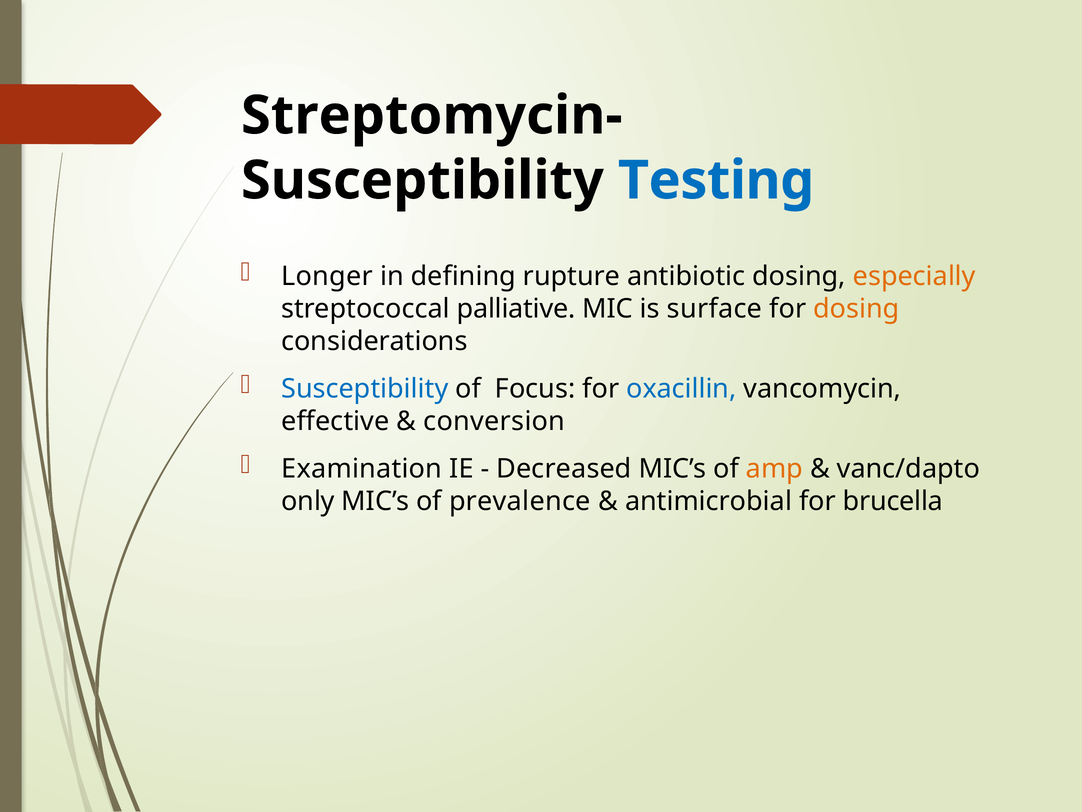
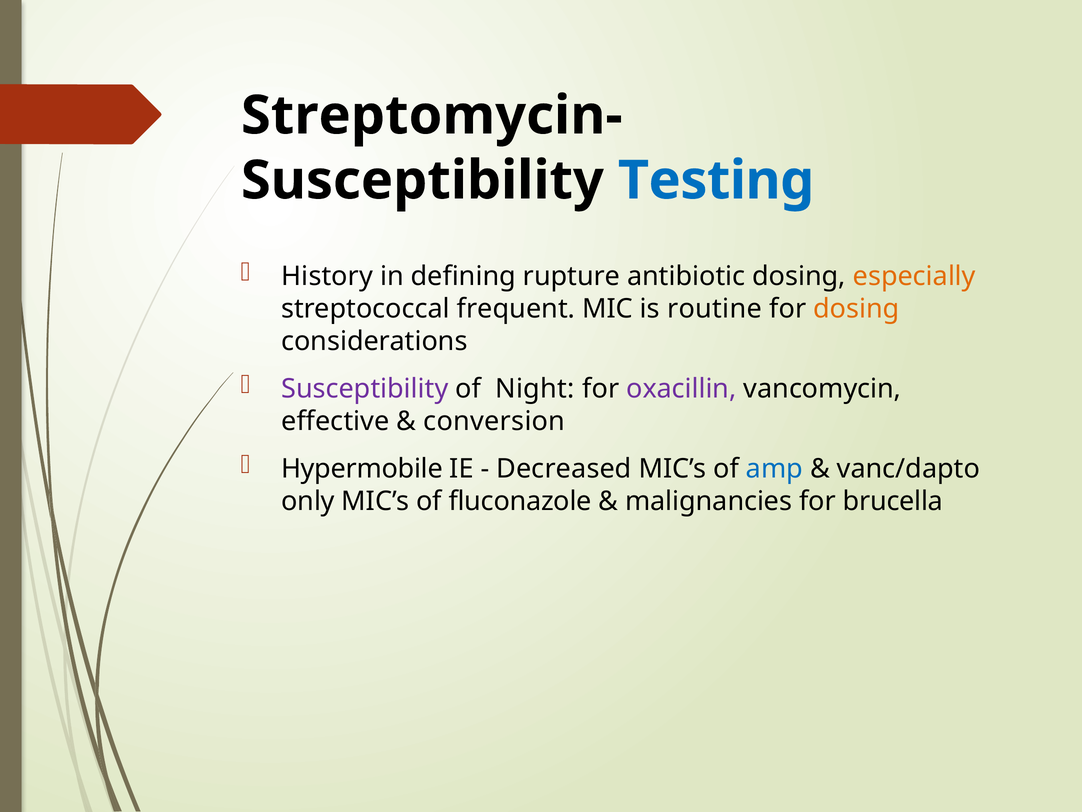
Longer: Longer -> History
palliative: palliative -> frequent
surface: surface -> routine
Susceptibility at (365, 388) colour: blue -> purple
Focus: Focus -> Night
oxacillin colour: blue -> purple
Examination: Examination -> Hypermobile
amp colour: orange -> blue
prevalence: prevalence -> fluconazole
antimicrobial: antimicrobial -> malignancies
